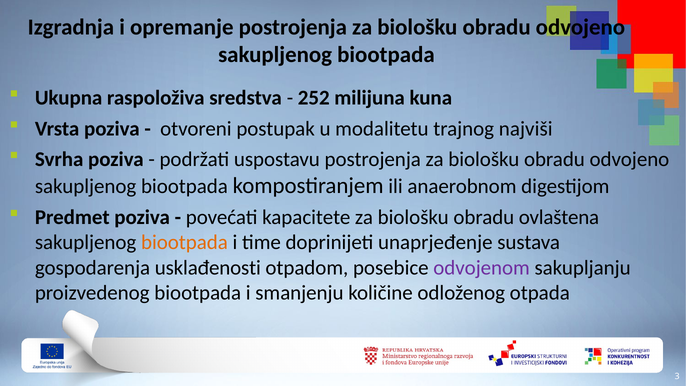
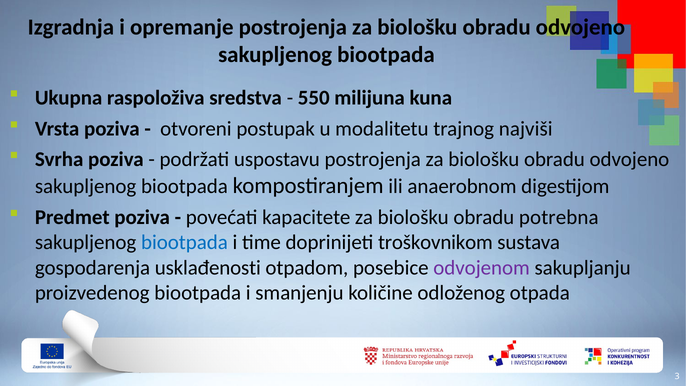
252: 252 -> 550
ovlaštena: ovlaštena -> potrebna
biootpada at (184, 242) colour: orange -> blue
unaprjeđenje: unaprjeđenje -> troškovnikom
